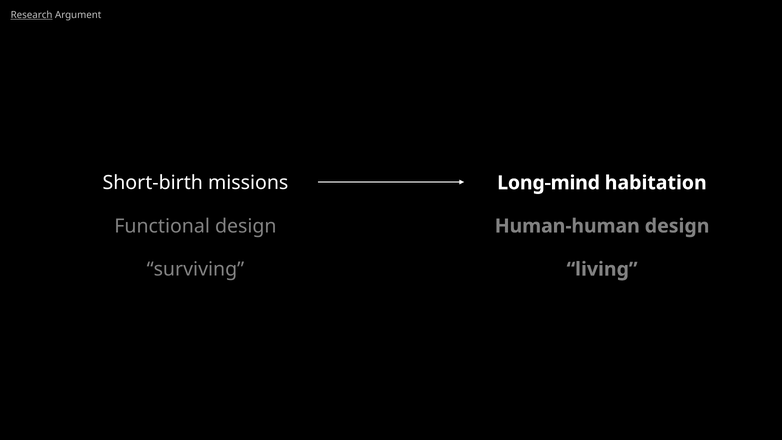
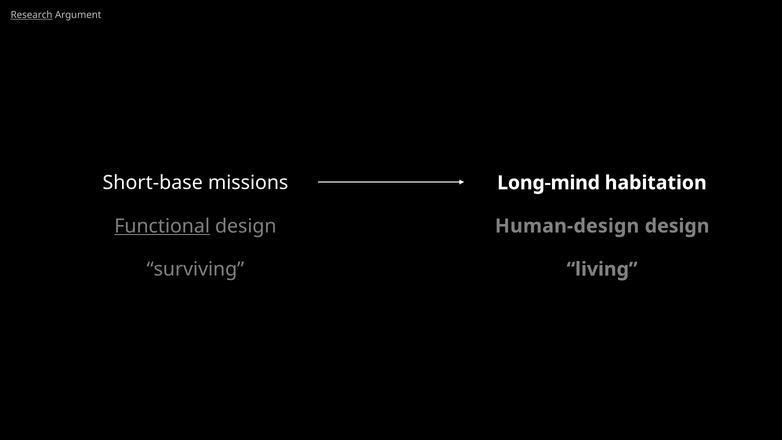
Short-birth: Short-birth -> Short-base
Functional underline: none -> present
Human-human: Human-human -> Human-design
